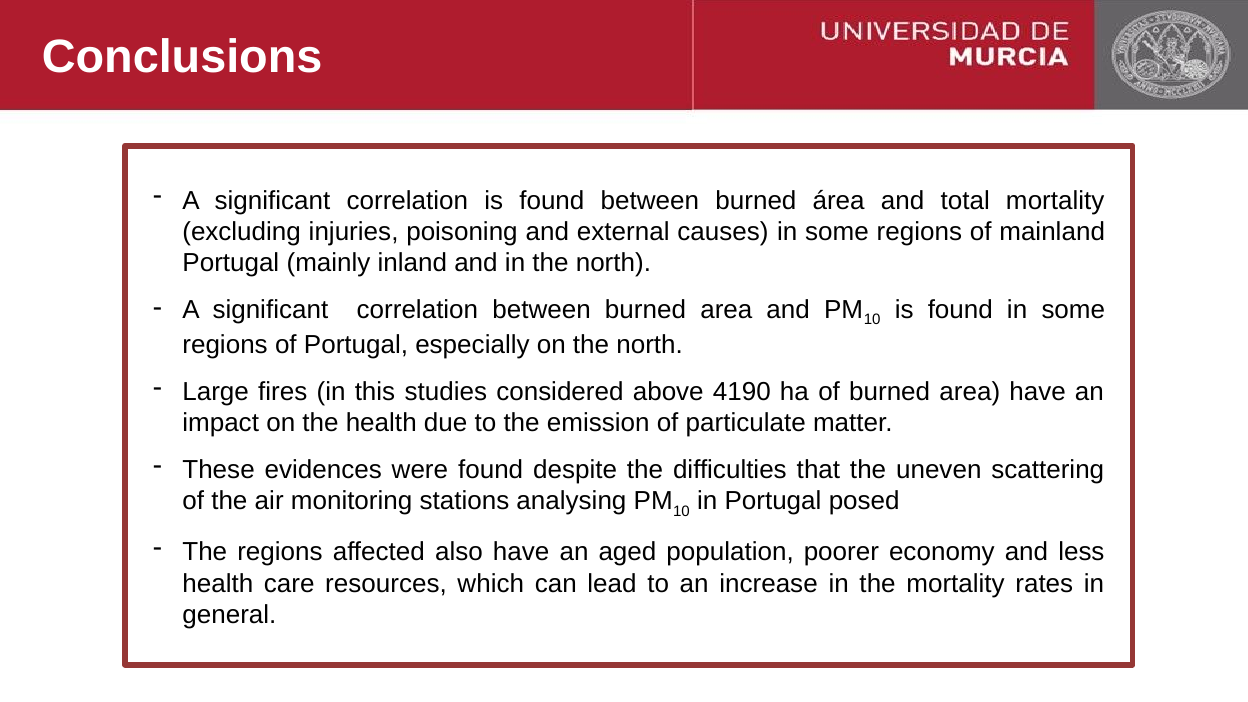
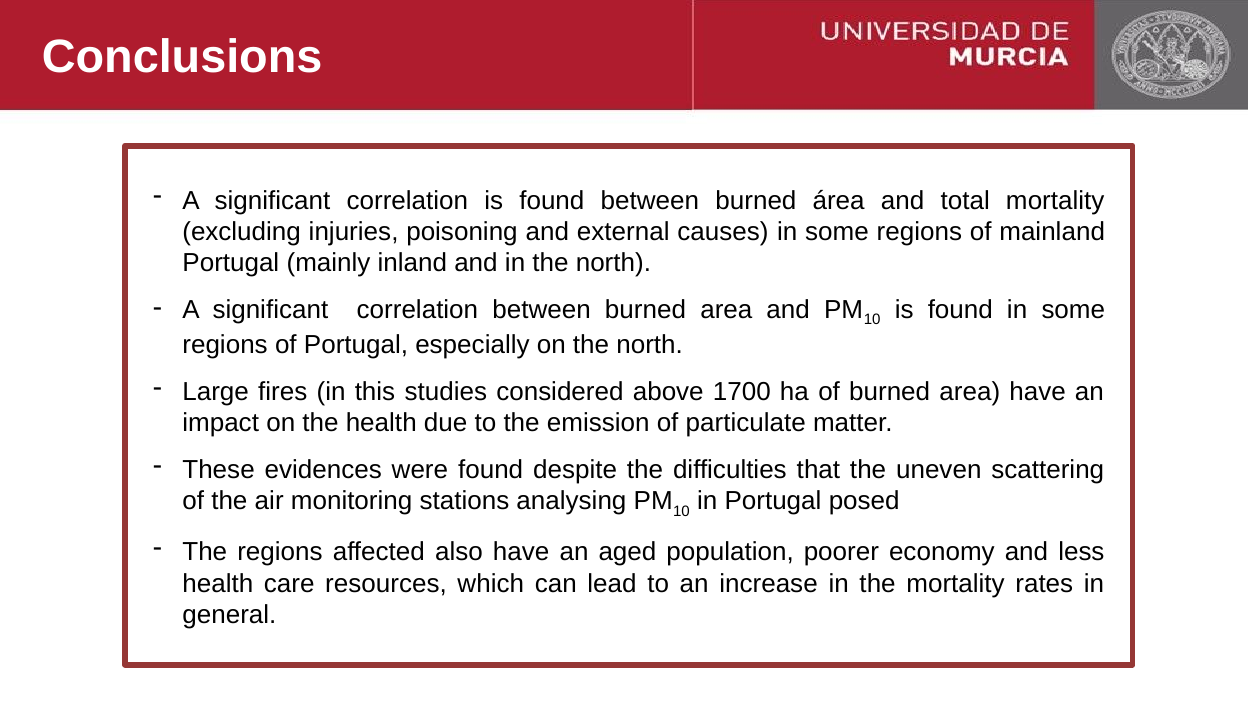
4190: 4190 -> 1700
